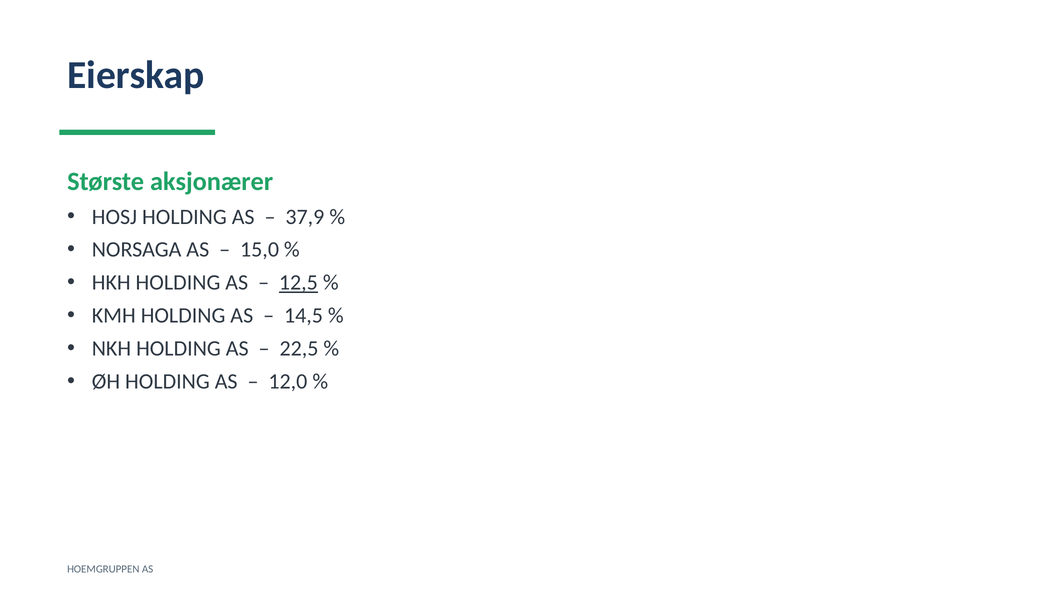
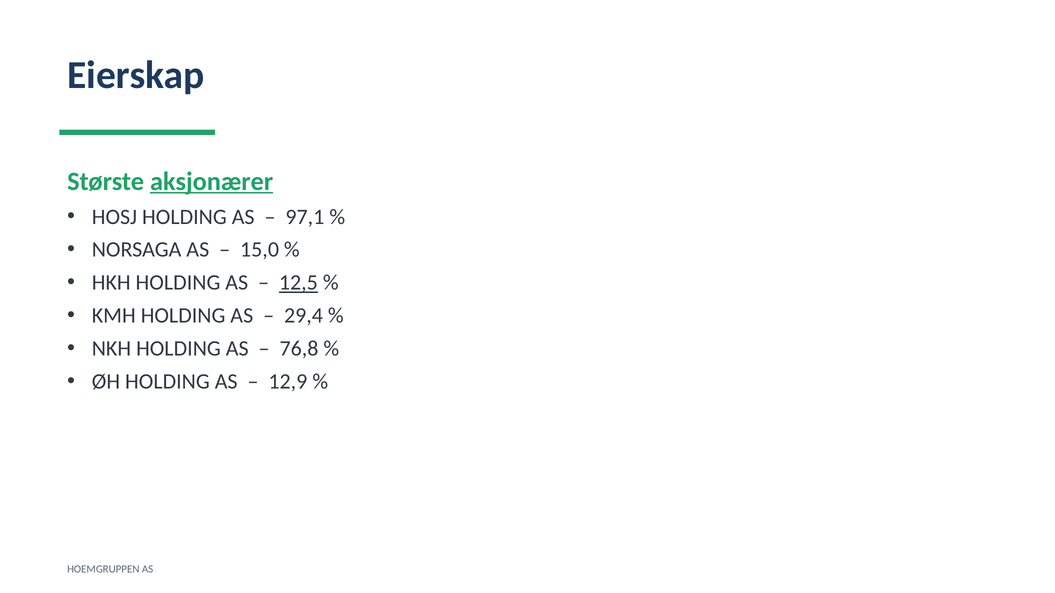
aksjonærer underline: none -> present
37,9: 37,9 -> 97,1
14,5: 14,5 -> 29,4
22,5: 22,5 -> 76,8
12,0: 12,0 -> 12,9
